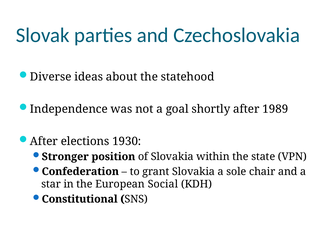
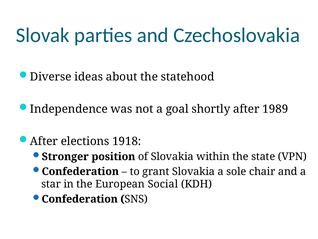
1930: 1930 -> 1918
Constitutional at (80, 199): Constitutional -> Confederation
